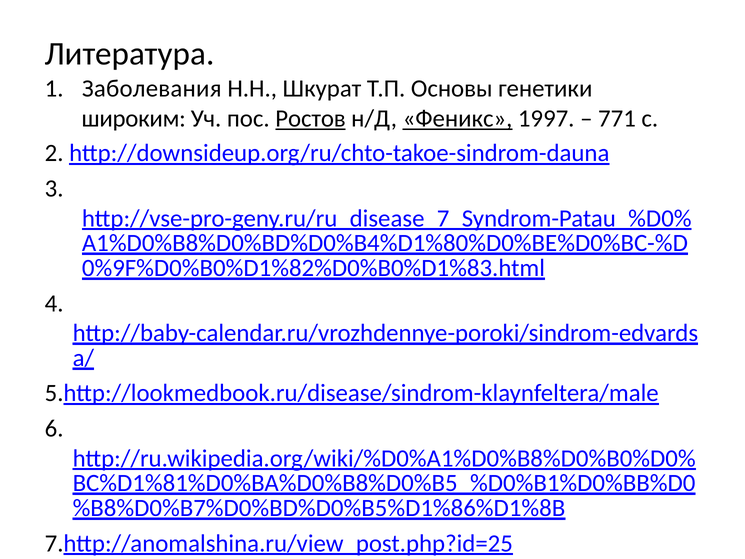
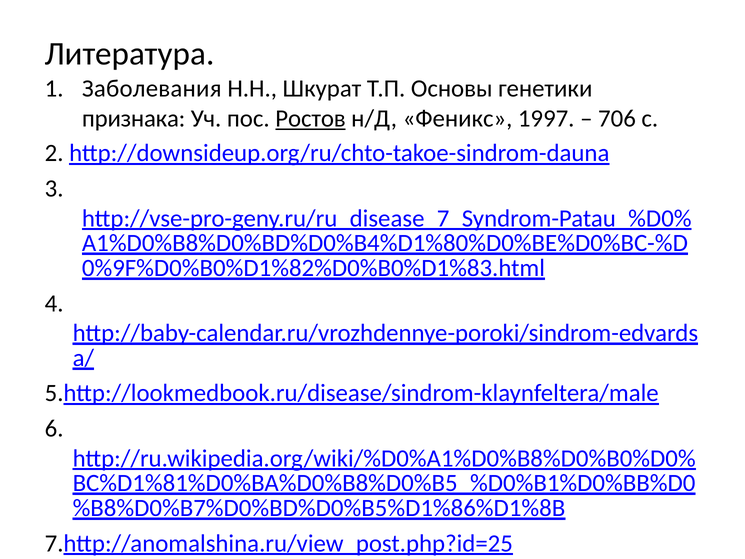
широким: широким -> признака
Феникс underline: present -> none
771: 771 -> 706
